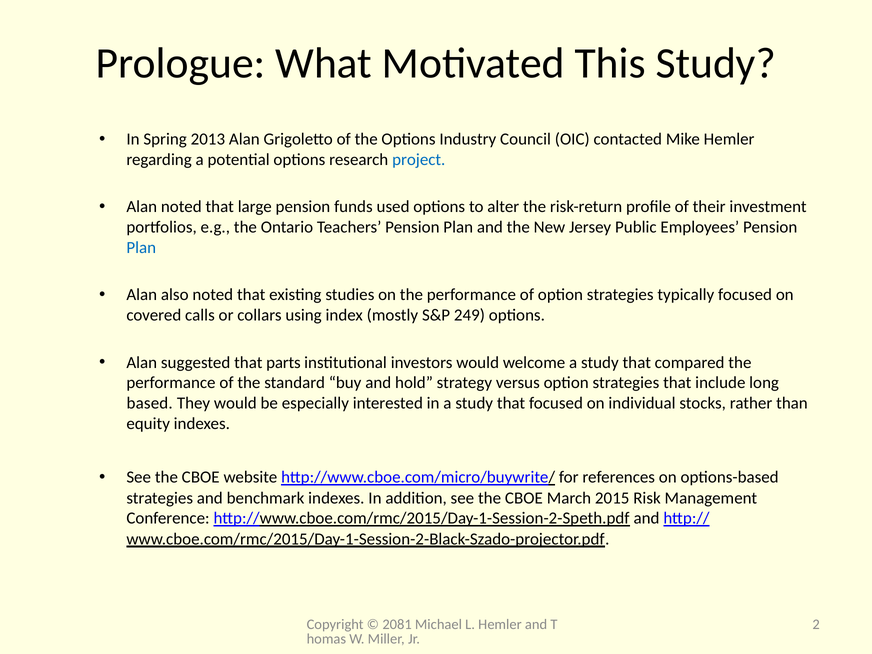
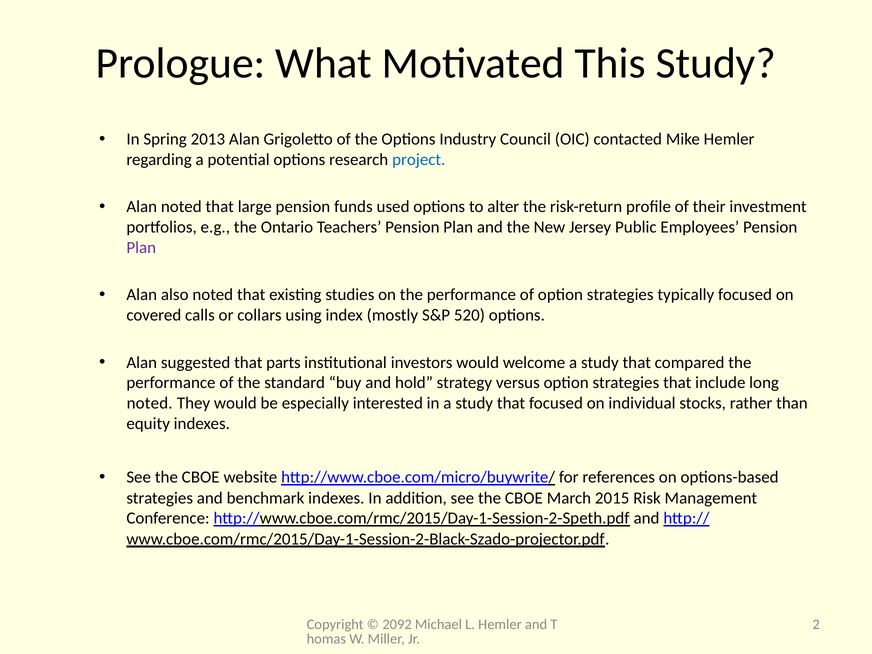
Plan at (141, 248) colour: blue -> purple
249: 249 -> 520
based at (150, 403): based -> noted
2081: 2081 -> 2092
